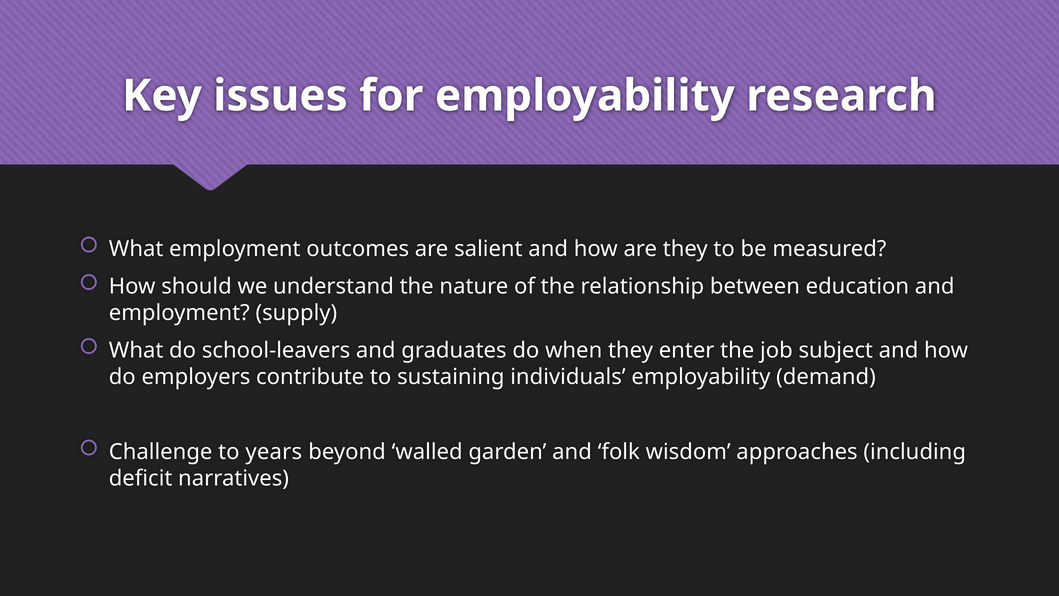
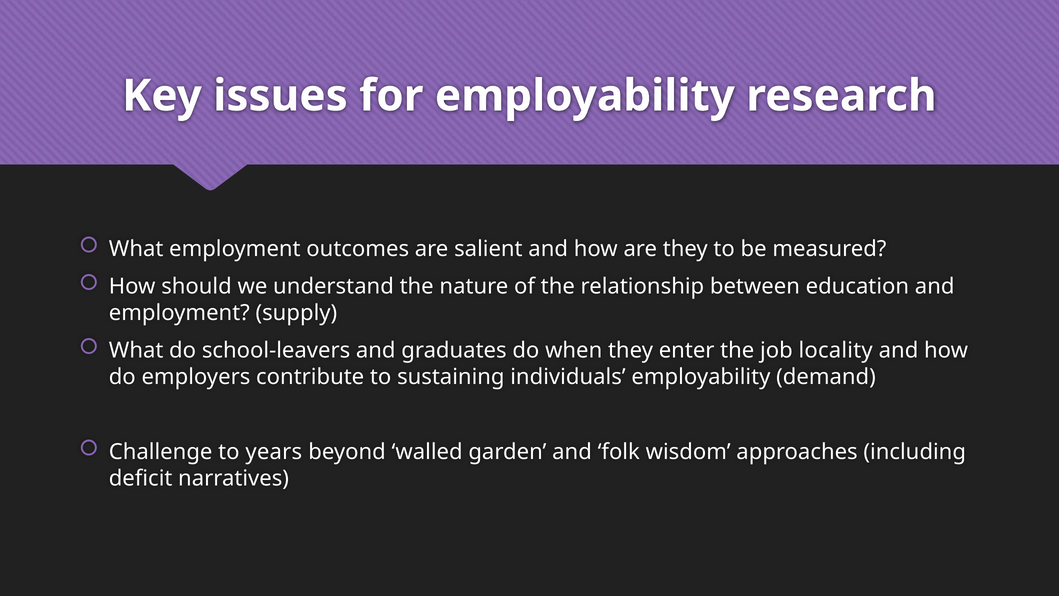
subject: subject -> locality
